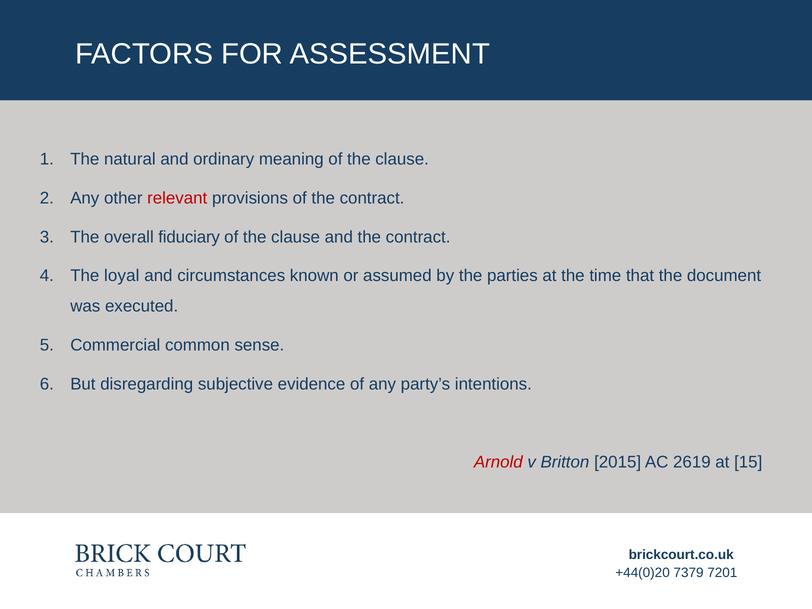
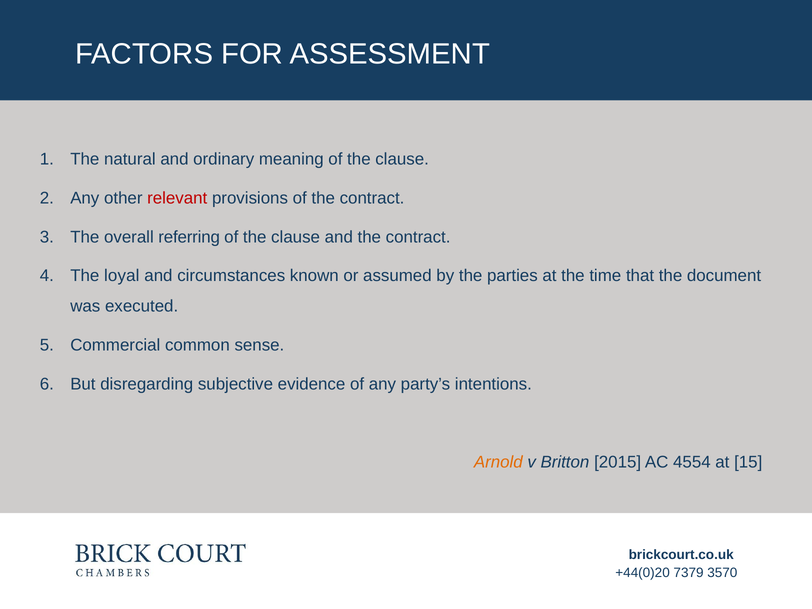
fiduciary: fiduciary -> referring
Arnold colour: red -> orange
2619: 2619 -> 4554
7201: 7201 -> 3570
